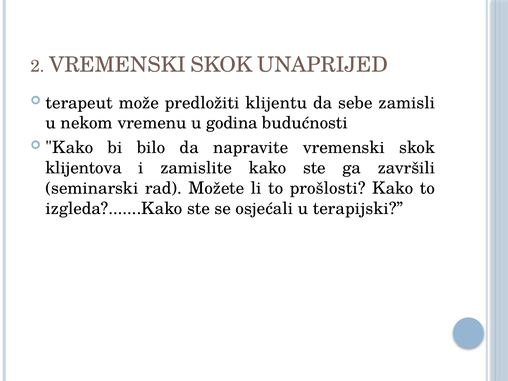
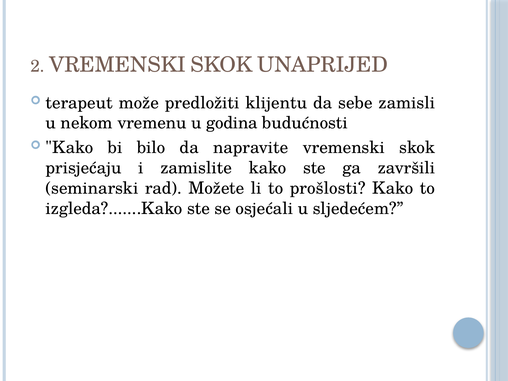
klijentova: klijentova -> prisjećaju
terapijski: terapijski -> sljedećem
